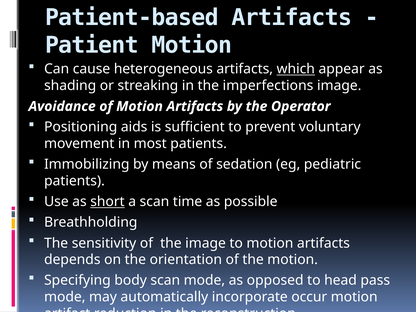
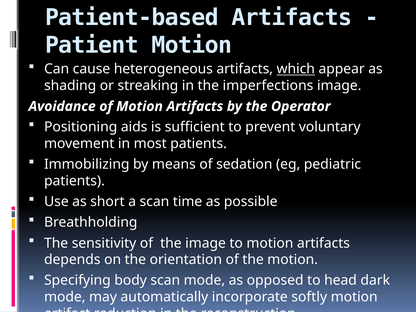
short underline: present -> none
pass: pass -> dark
occur: occur -> softly
